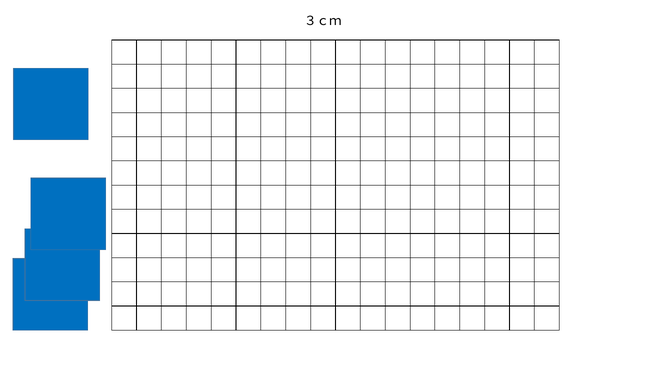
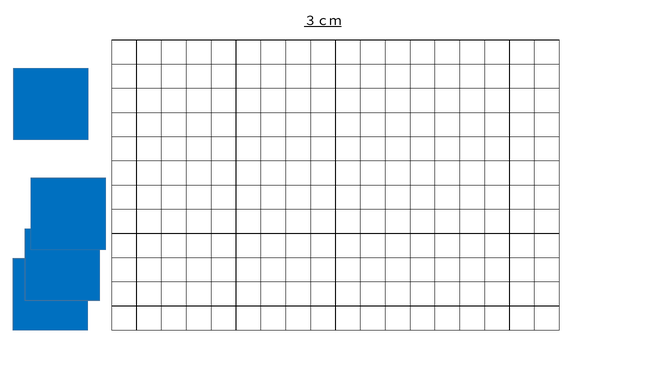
３ｃｍ underline: none -> present
